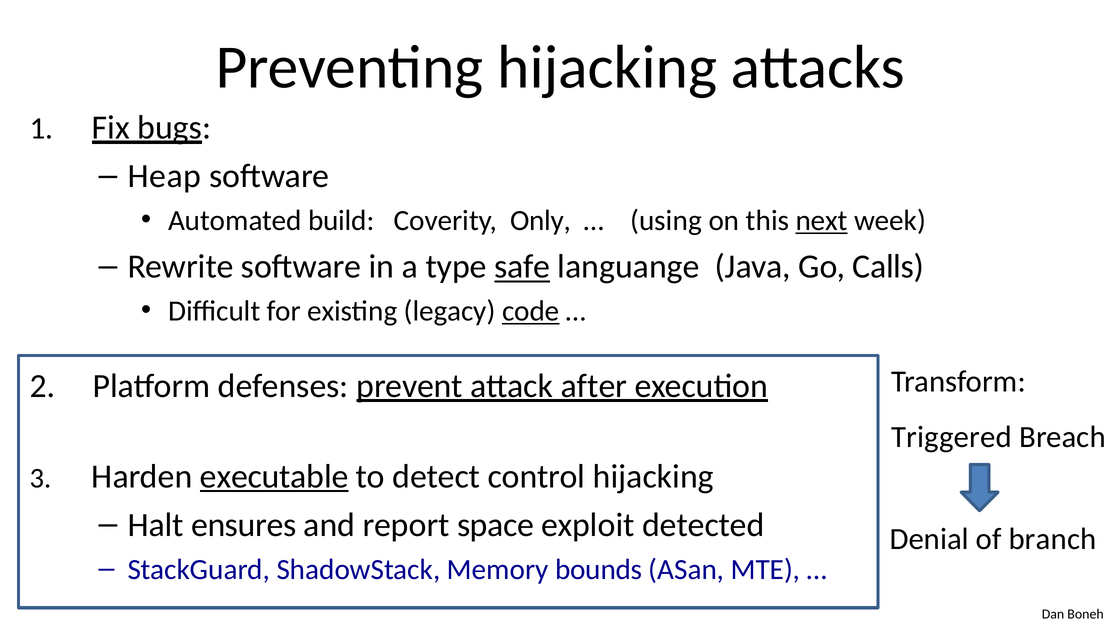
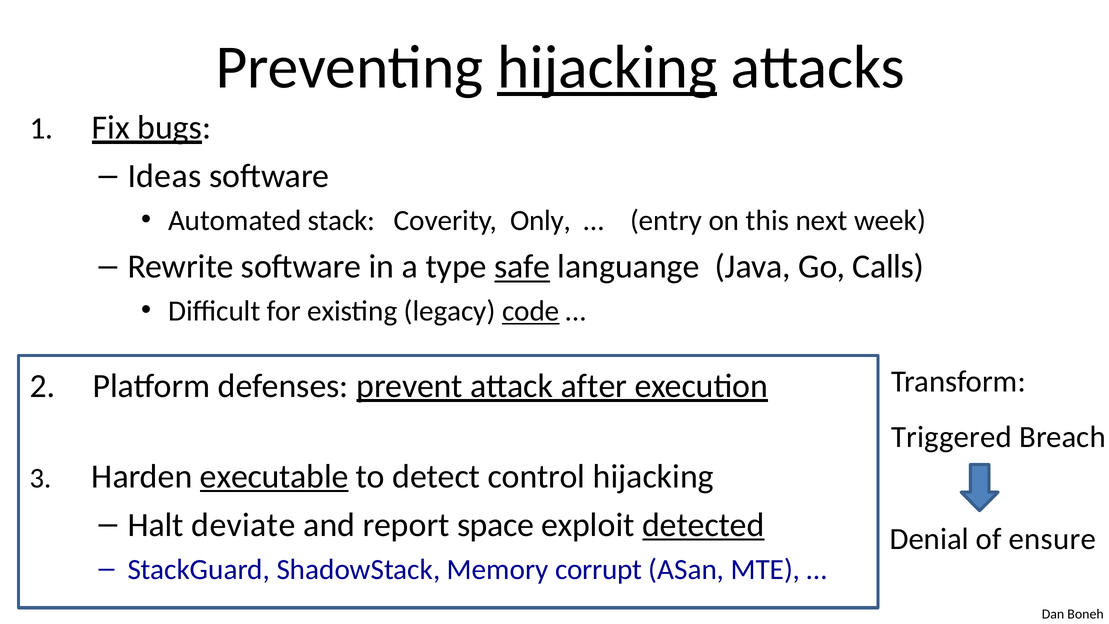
hijacking at (607, 68) underline: none -> present
Heap: Heap -> Ideas
build: build -> stack
using: using -> entry
next underline: present -> none
ensures: ensures -> deviate
detected underline: none -> present
branch: branch -> ensure
bounds: bounds -> corrupt
